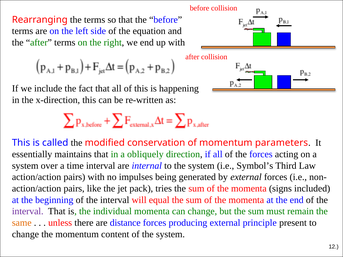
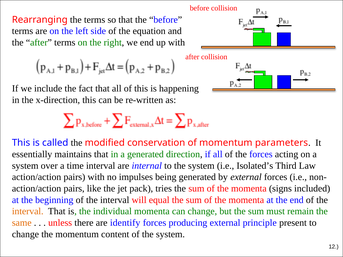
a obliquely: obliquely -> generated
Symbol’s: Symbol’s -> Isolated’s
interval at (28, 212) colour: purple -> orange
distance: distance -> identify
